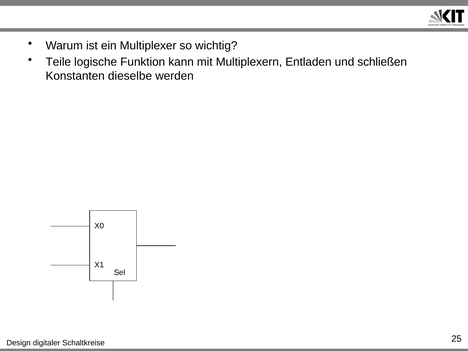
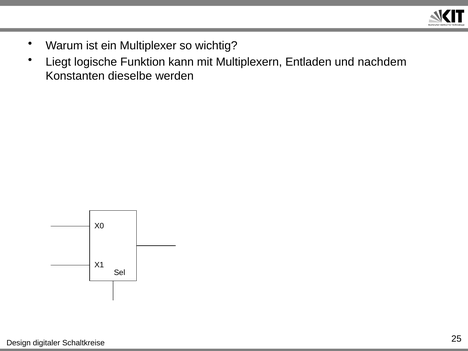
Teile: Teile -> Liegt
schließen: schließen -> nachdem
